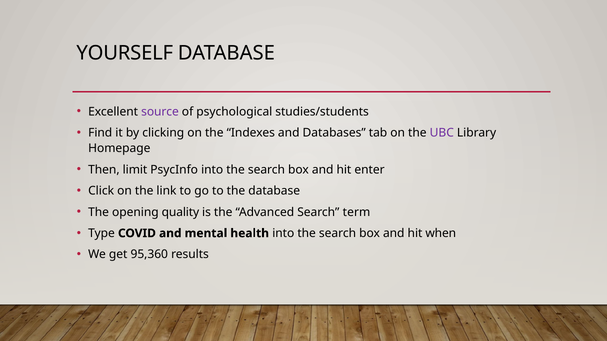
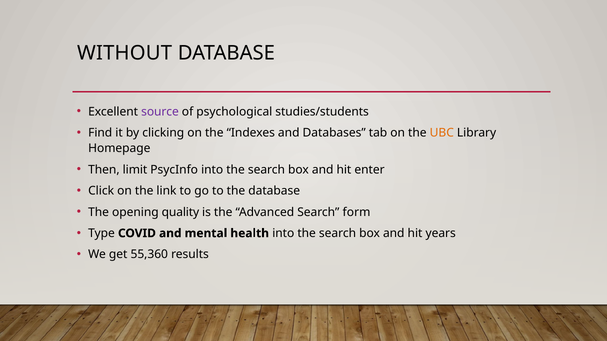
YOURSELF: YOURSELF -> WITHOUT
UBC colour: purple -> orange
term: term -> form
when: when -> years
95,360: 95,360 -> 55,360
